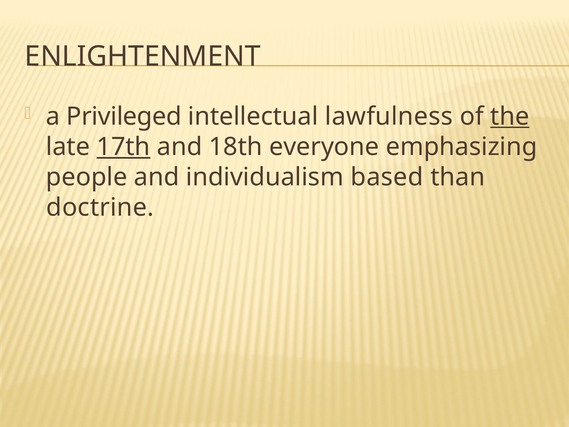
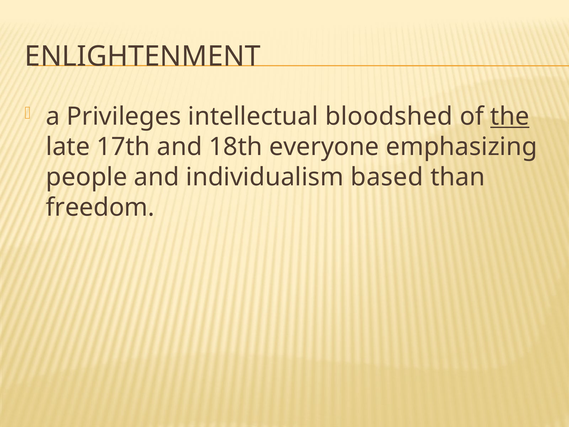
Privileged: Privileged -> Privileges
lawfulness: lawfulness -> bloodshed
17th underline: present -> none
doctrine: doctrine -> freedom
